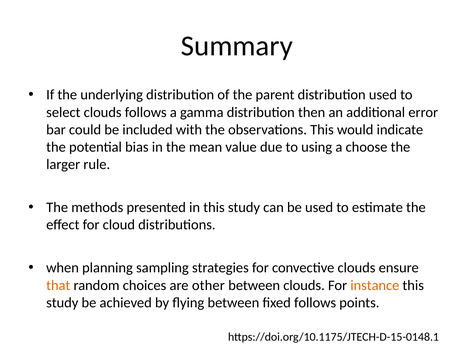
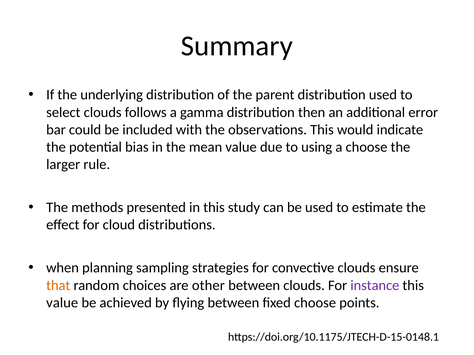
instance colour: orange -> purple
study at (62, 303): study -> value
fixed follows: follows -> choose
